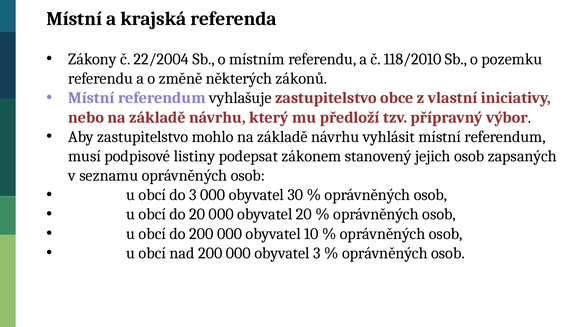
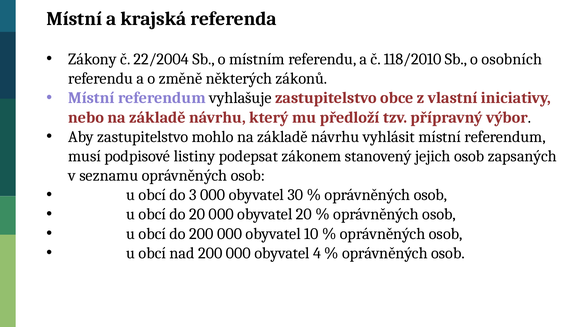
pozemku: pozemku -> osobních
obyvatel 3: 3 -> 4
